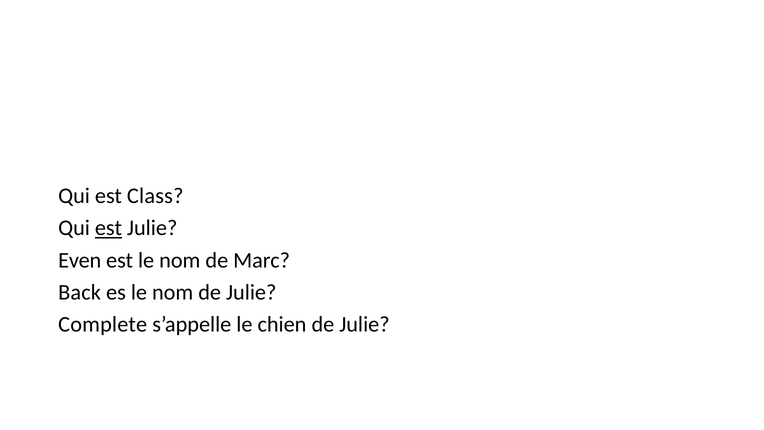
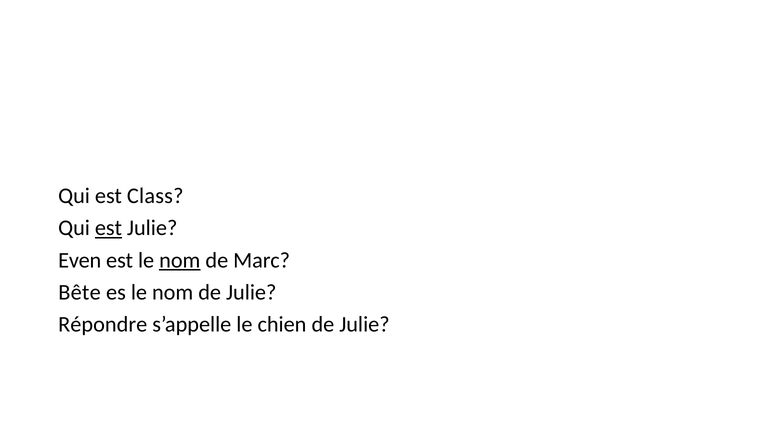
nom at (180, 260) underline: none -> present
Back: Back -> Bête
Complete: Complete -> Répondre
